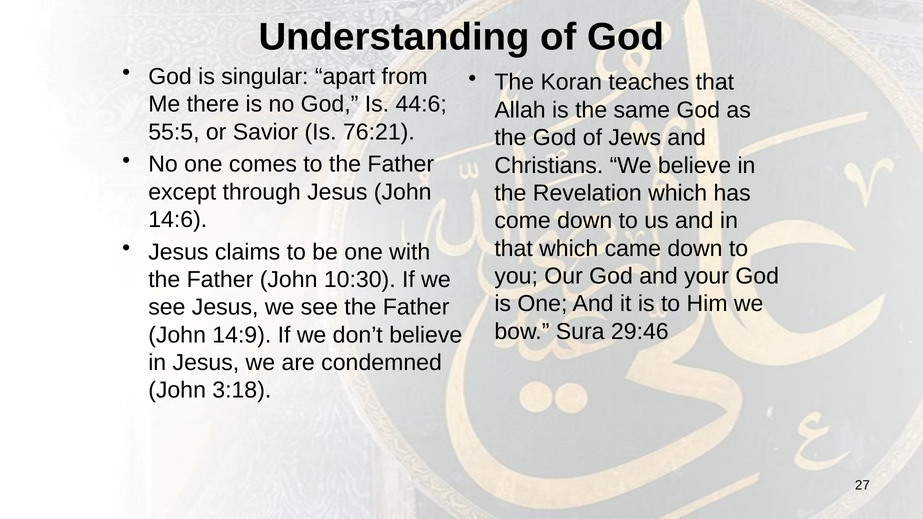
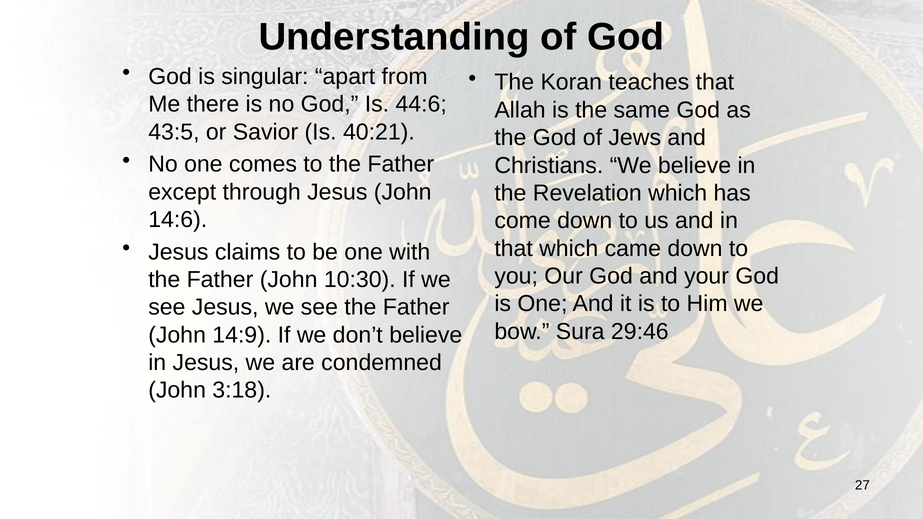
55:5: 55:5 -> 43:5
76:21: 76:21 -> 40:21
